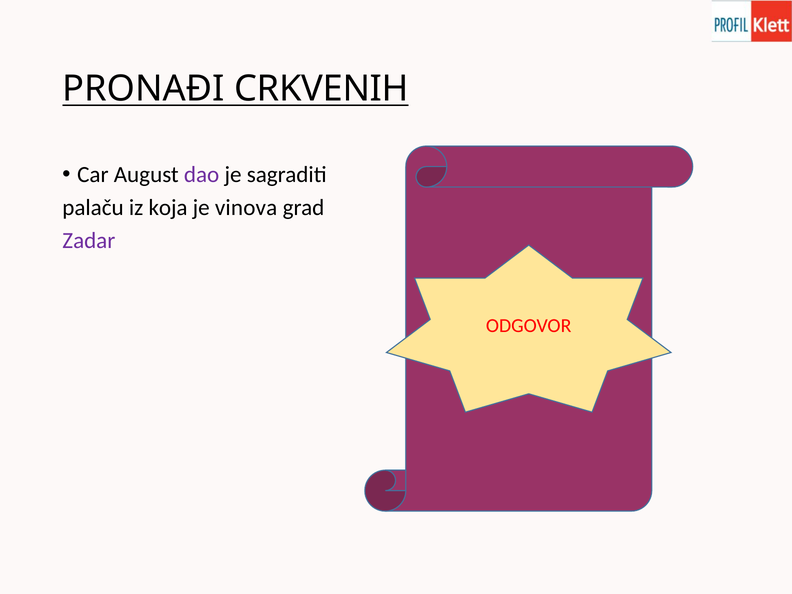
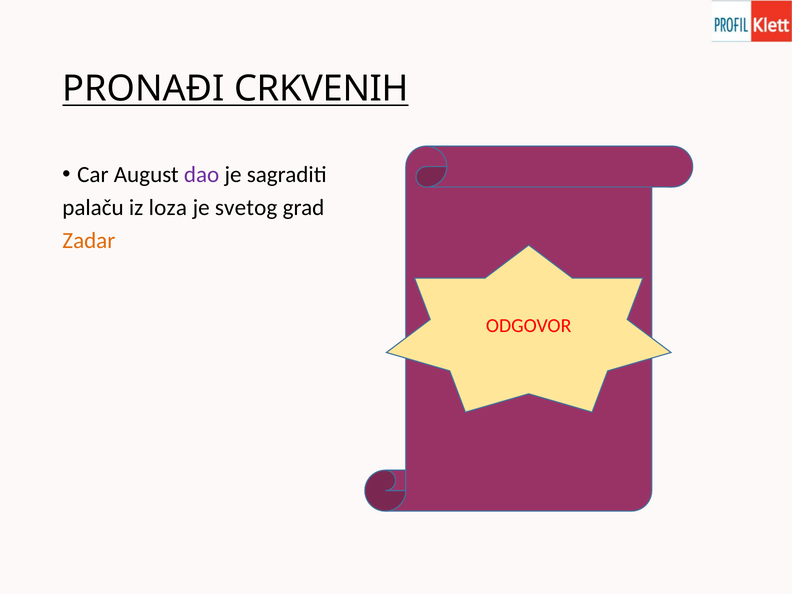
koja: koja -> loza
vinova: vinova -> svetog
Zadar colour: purple -> orange
